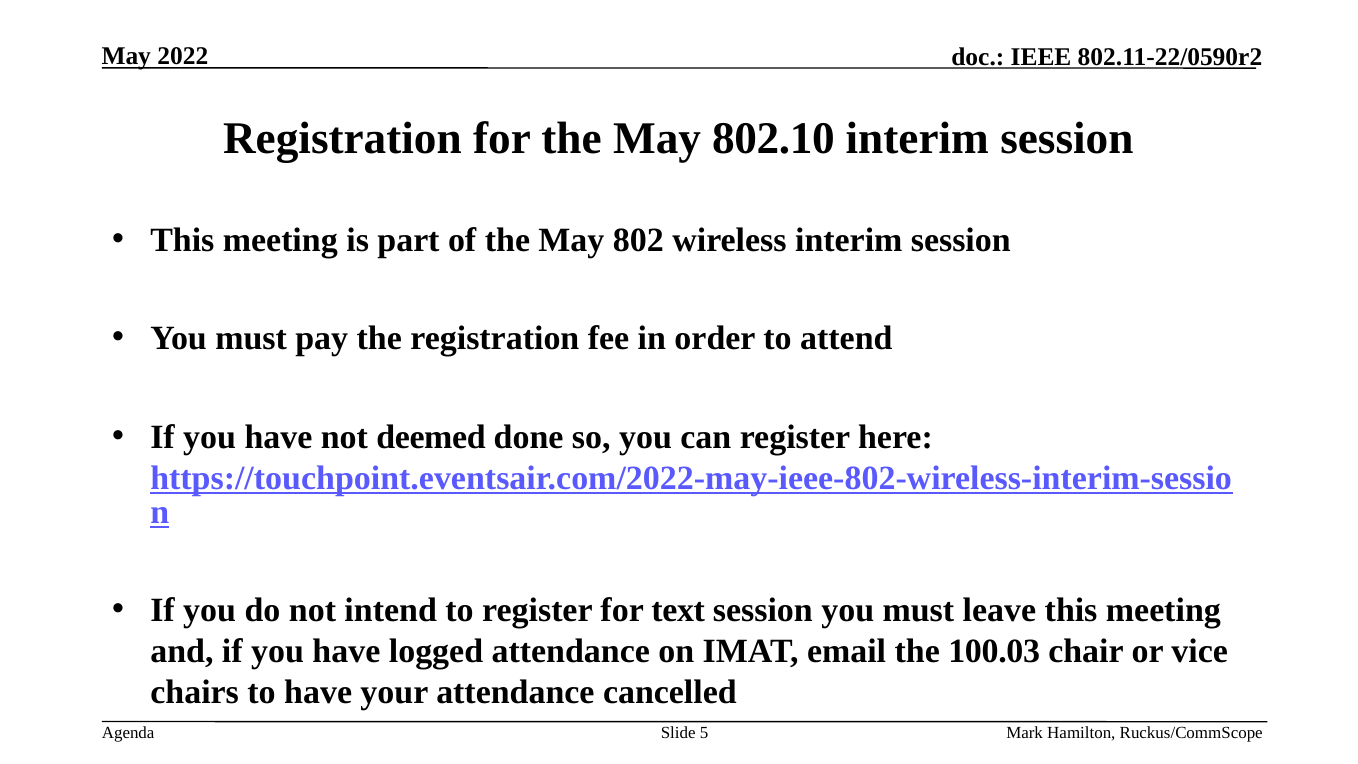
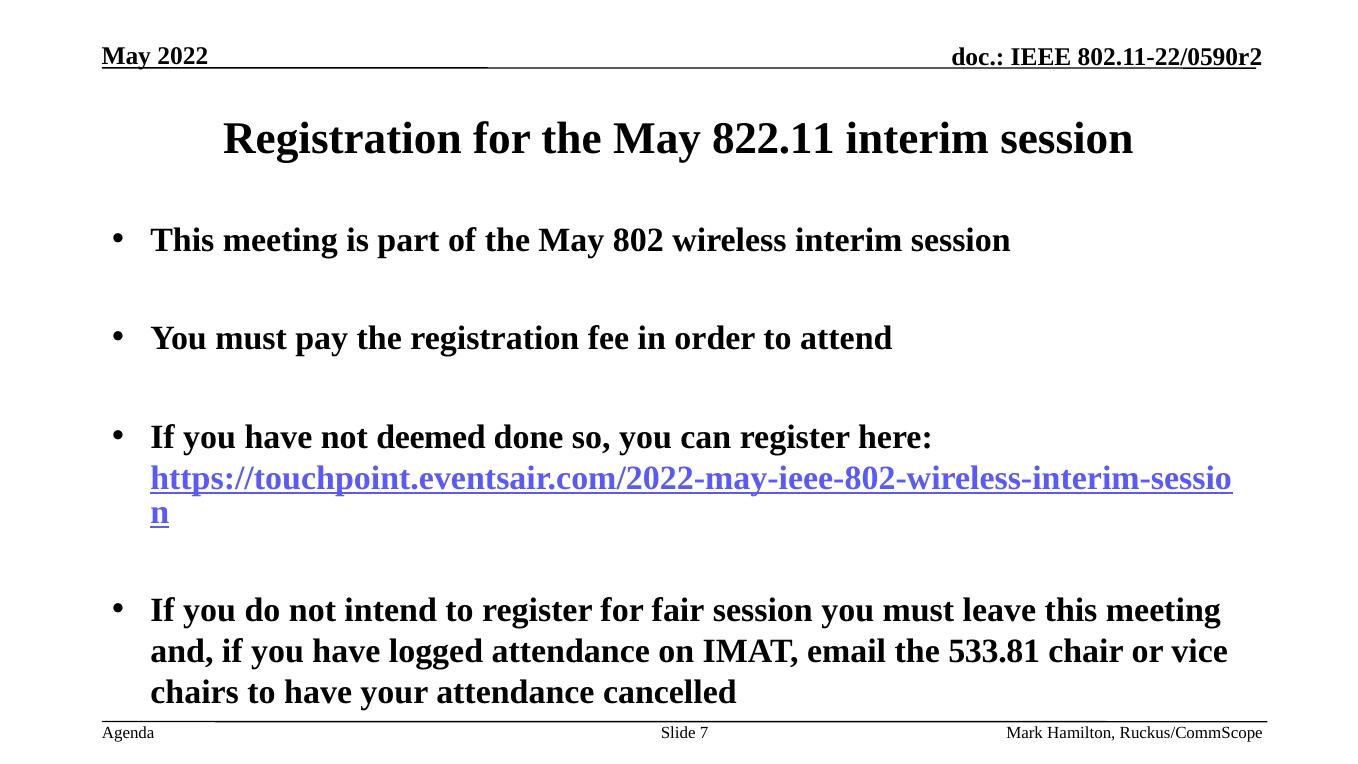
802.10: 802.10 -> 822.11
text: text -> fair
100.03: 100.03 -> 533.81
5: 5 -> 7
